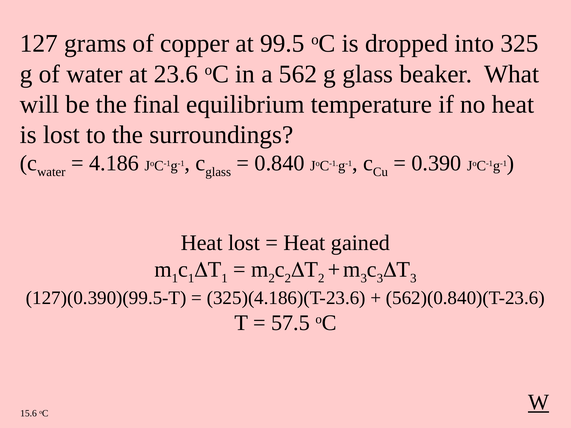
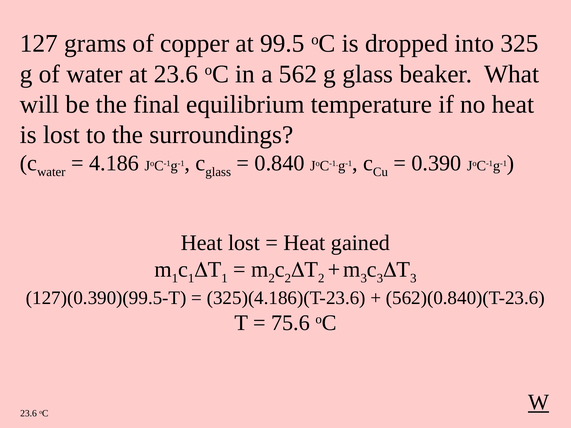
57.5: 57.5 -> 75.6
15.6 at (29, 414): 15.6 -> 23.6
